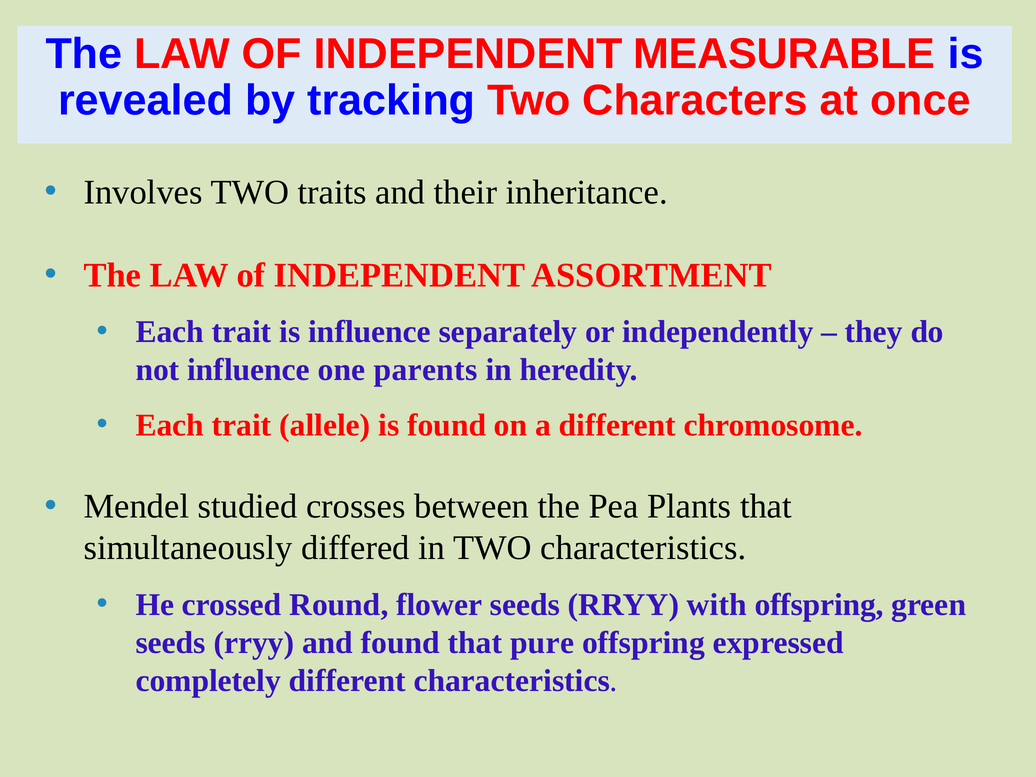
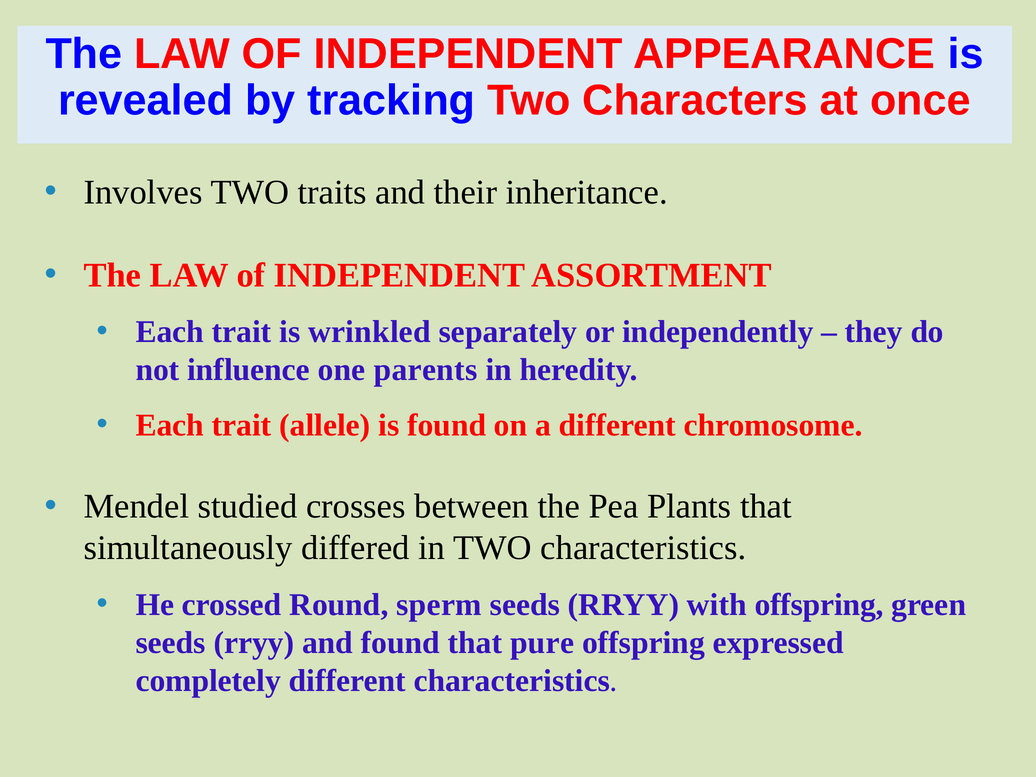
MEASURABLE: MEASURABLE -> APPEARANCE
is influence: influence -> wrinkled
flower: flower -> sperm
